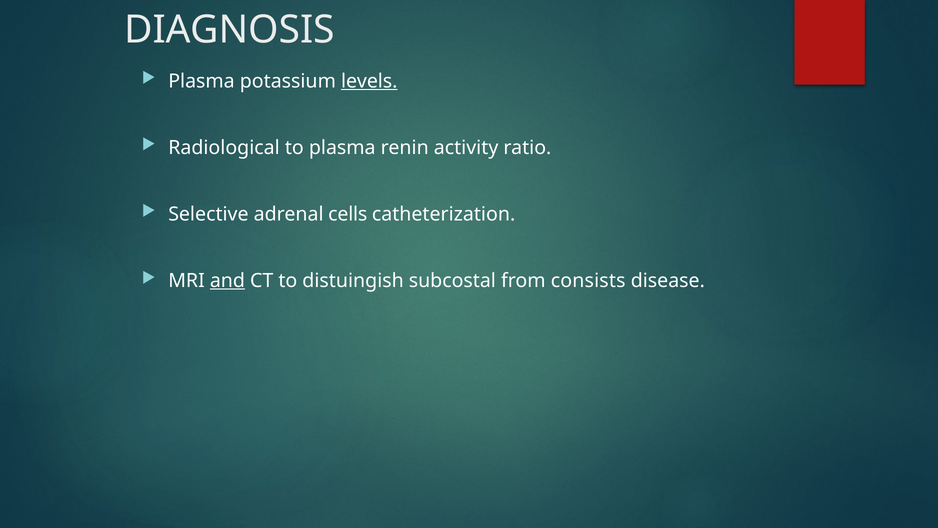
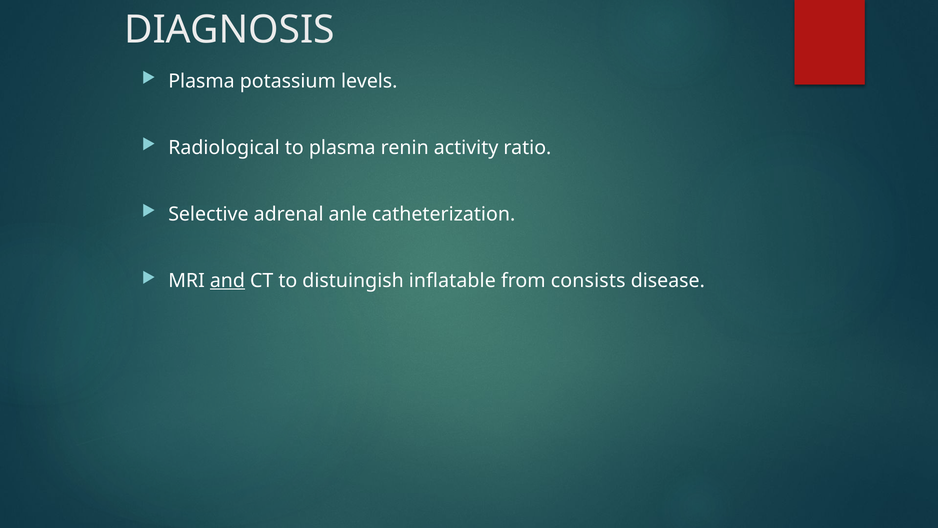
levels underline: present -> none
cells: cells -> anle
subcostal: subcostal -> inflatable
